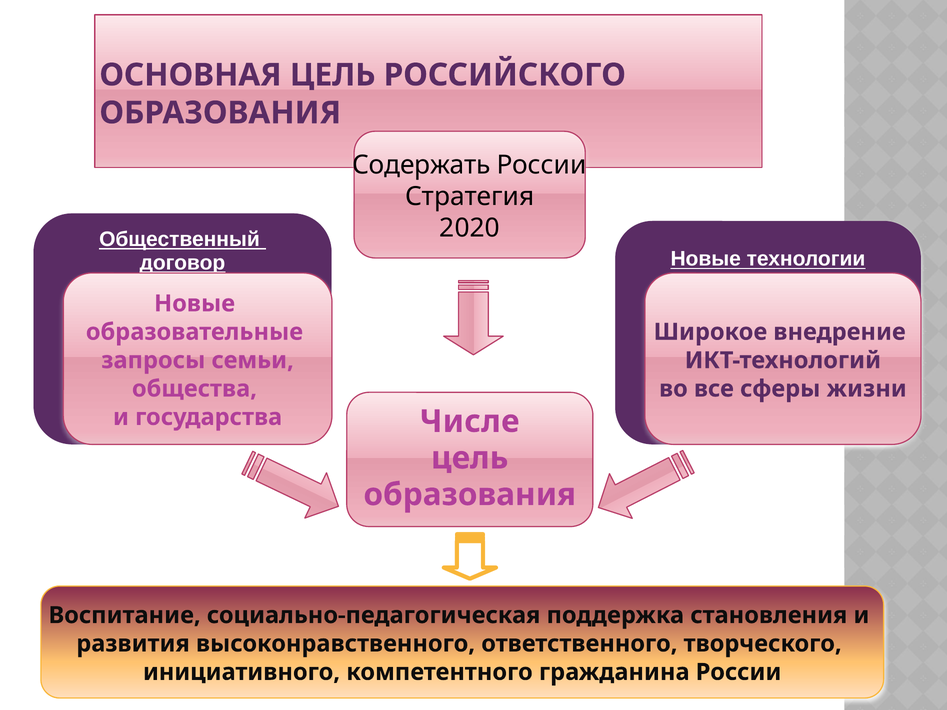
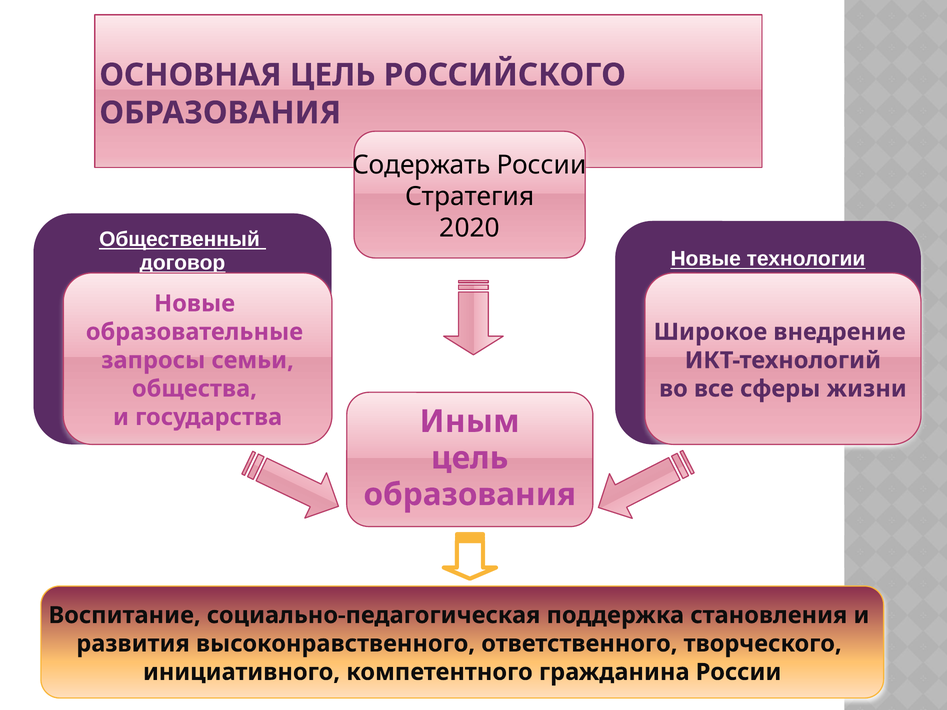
Числе: Числе -> Иным
